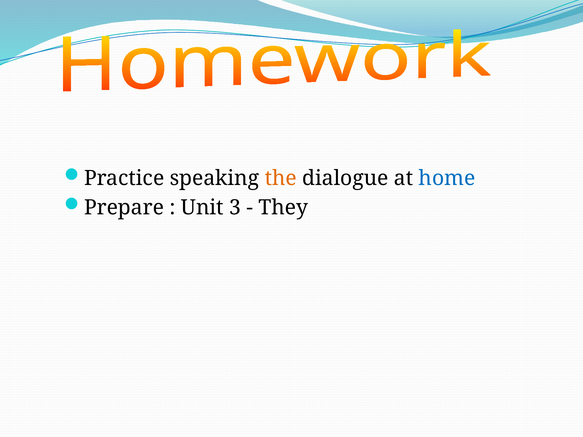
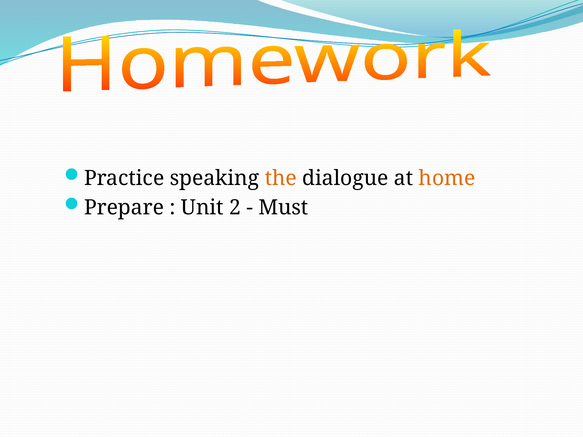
home colour: blue -> orange
3: 3 -> 2
They: They -> Must
